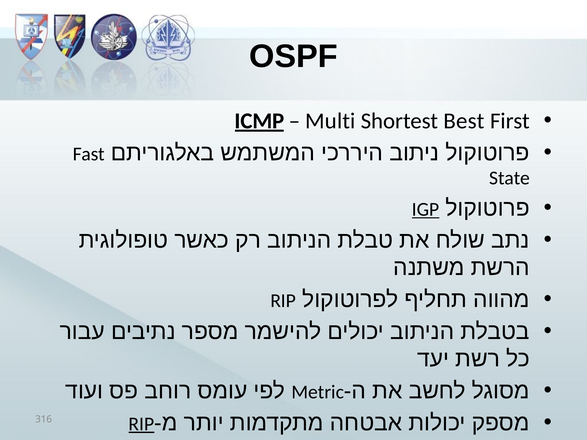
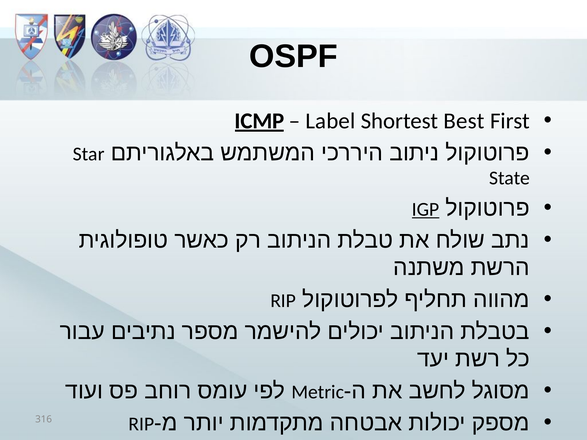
Multi: Multi -> Label
Fast: Fast -> Star
RIP at (141, 424) underline: present -> none
